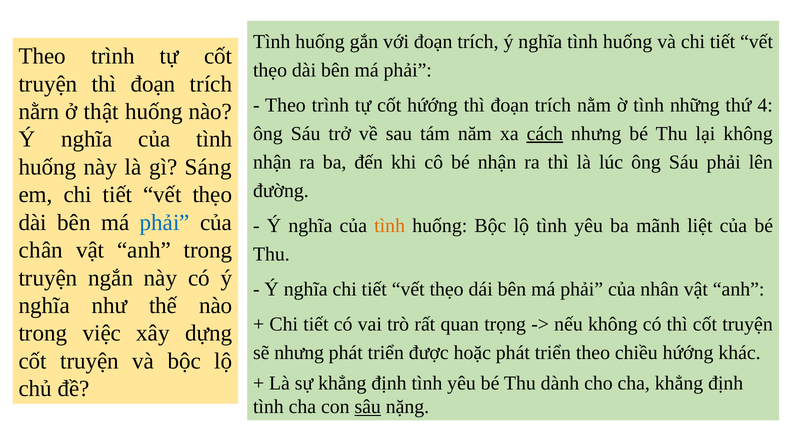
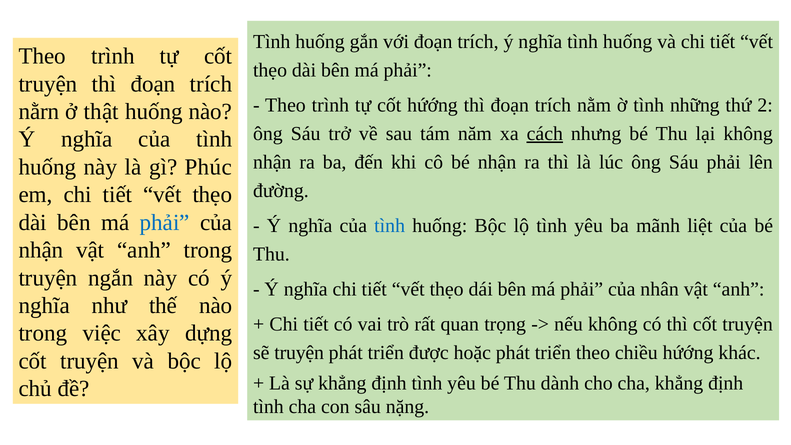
4: 4 -> 2
Sáng: Sáng -> Phúc
tình at (390, 226) colour: orange -> blue
chân at (41, 250): chân -> nhận
sẽ nhưng: nhưng -> truyện
sâu underline: present -> none
